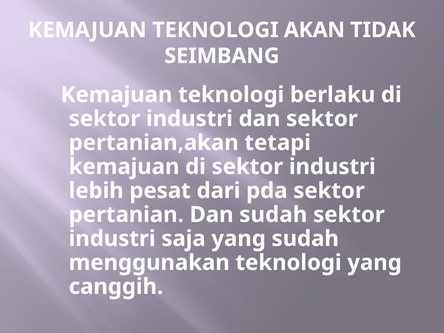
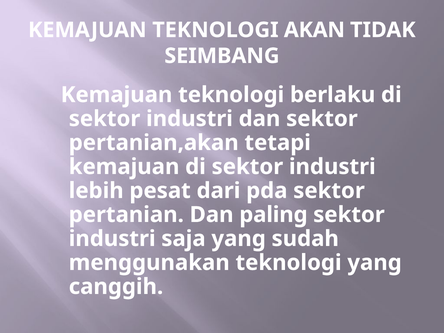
Dan sudah: sudah -> paling
